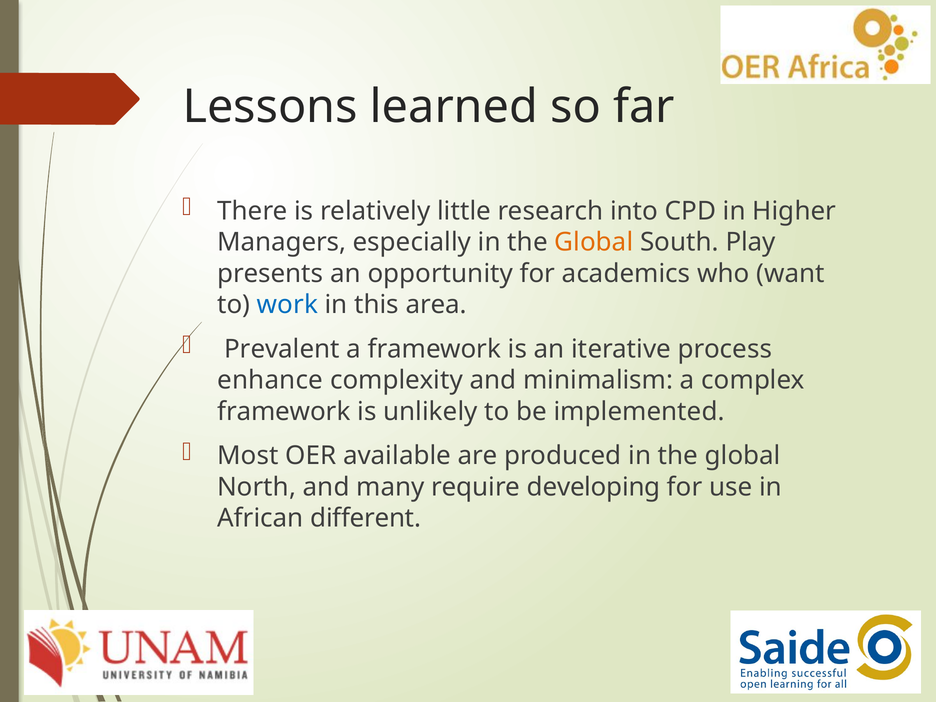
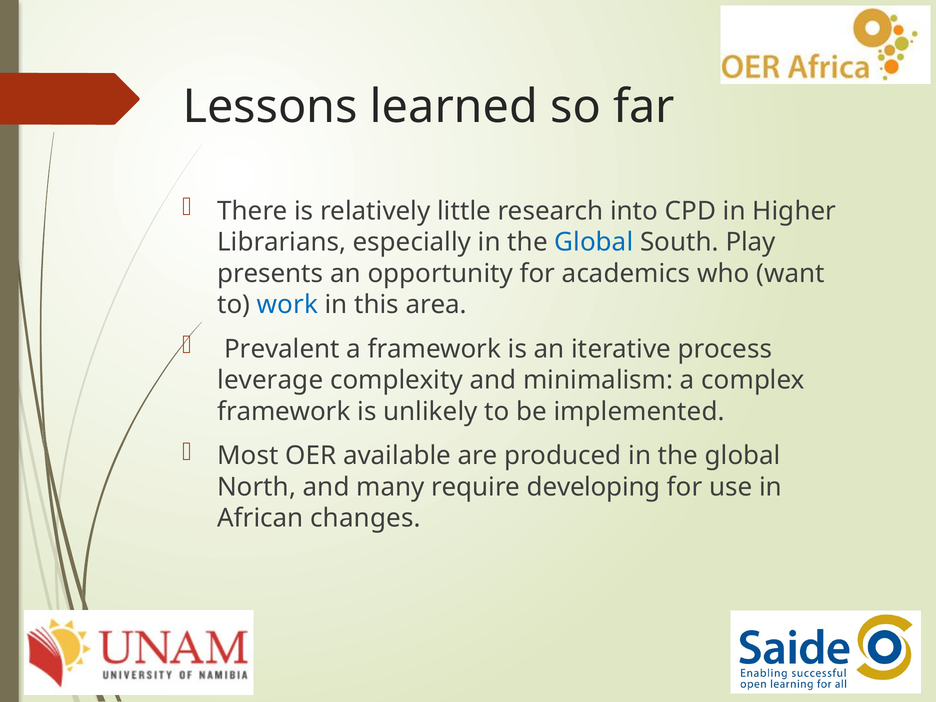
Managers: Managers -> Librarians
Global at (594, 242) colour: orange -> blue
enhance: enhance -> leverage
different: different -> changes
